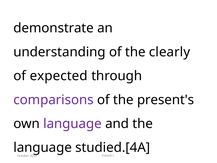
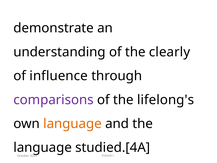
expected: expected -> influence
present's: present's -> lifelong's
language at (72, 124) colour: purple -> orange
